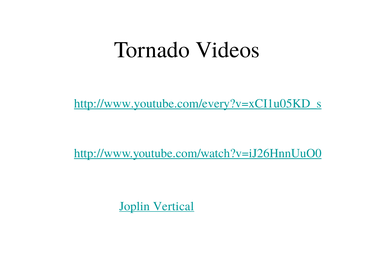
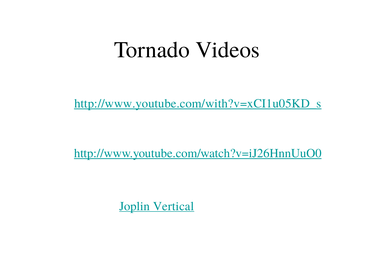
http://www.youtube.com/every?v=xCI1u05KD_s: http://www.youtube.com/every?v=xCI1u05KD_s -> http://www.youtube.com/with?v=xCI1u05KD_s
